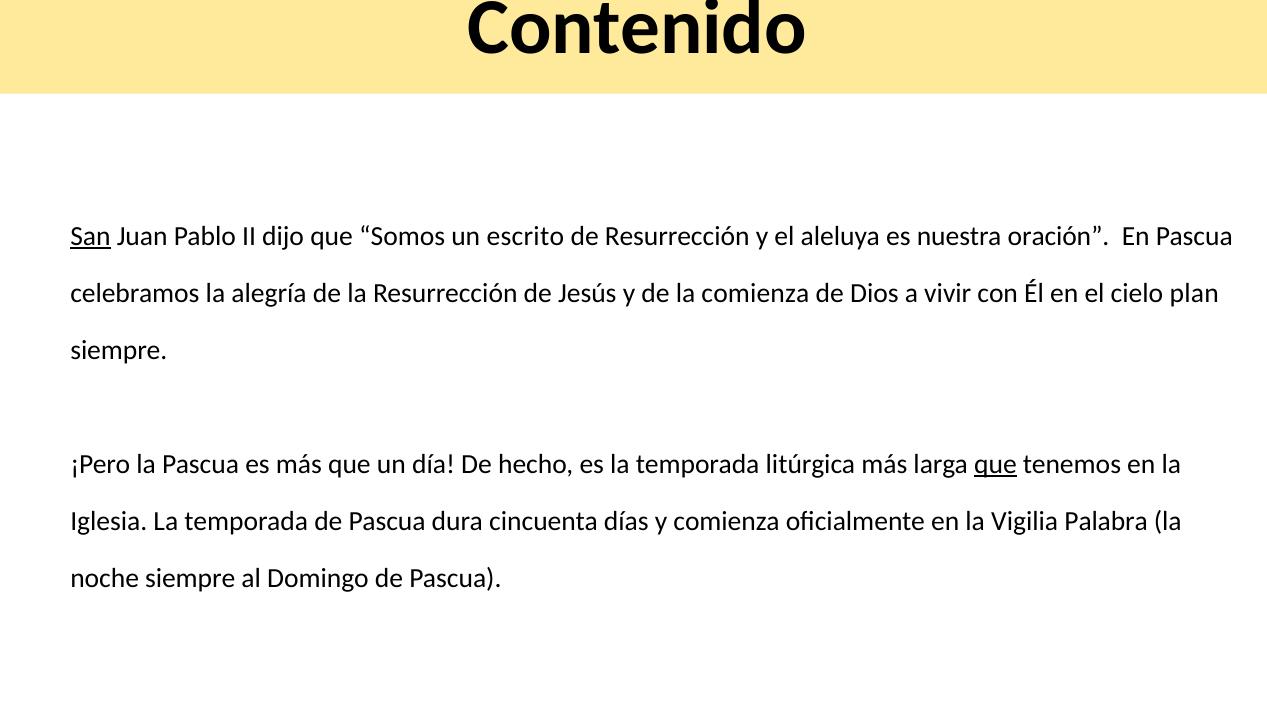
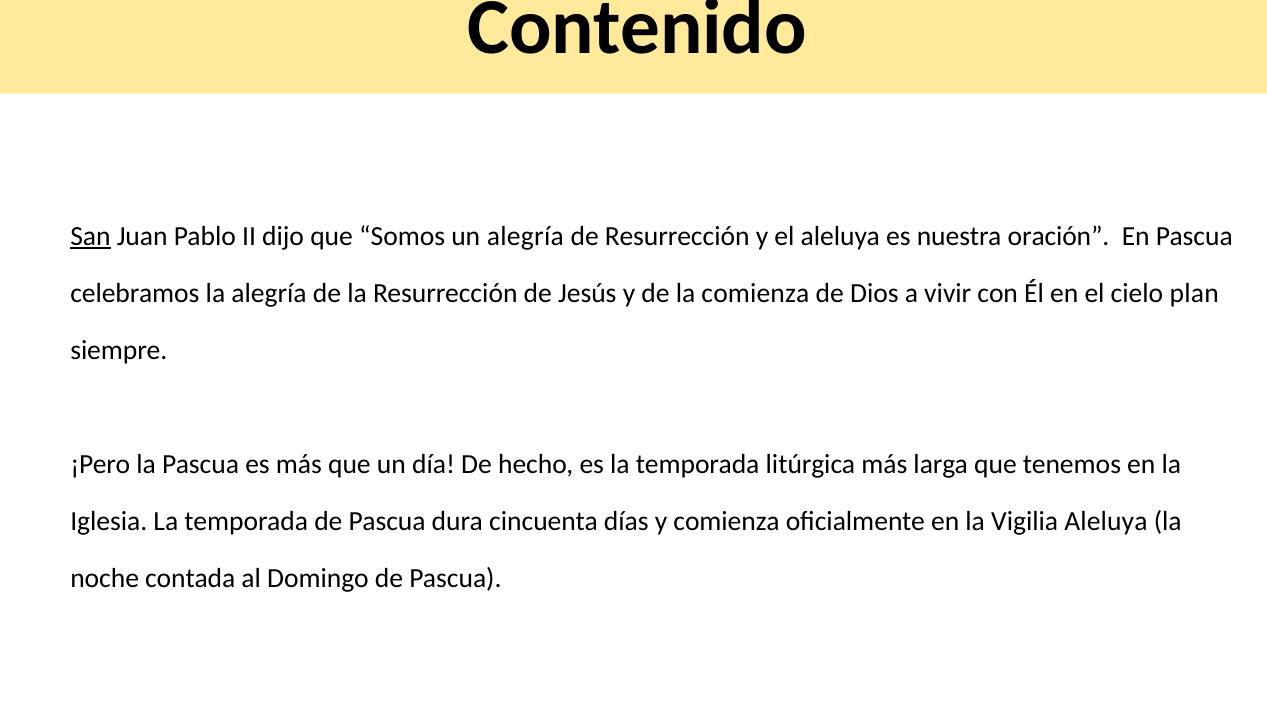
un escrito: escrito -> alegría
que at (995, 464) underline: present -> none
Vigilia Palabra: Palabra -> Aleluya
noche siempre: siempre -> contada
